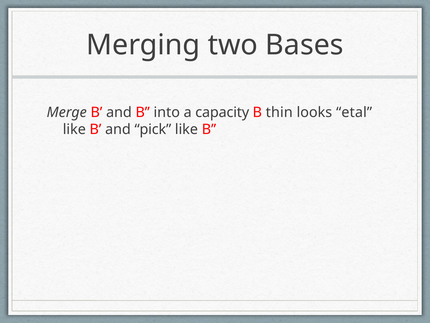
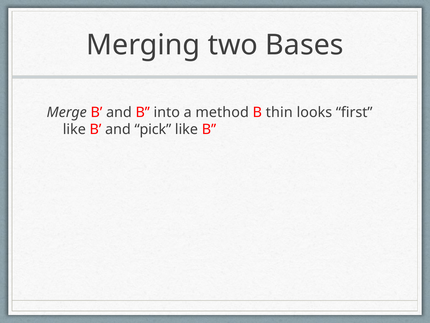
capacity: capacity -> method
etal: etal -> first
